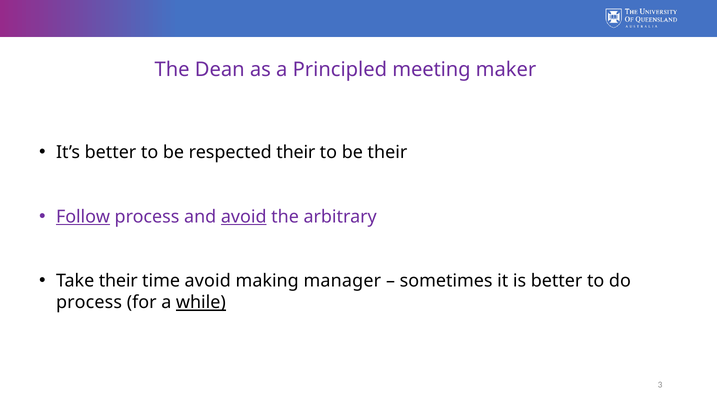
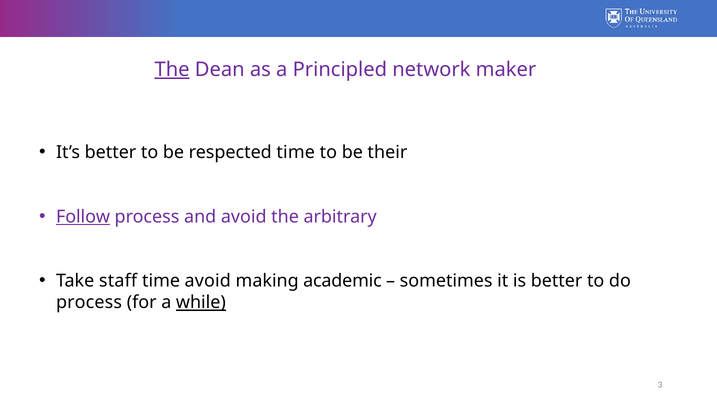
The at (172, 70) underline: none -> present
meeting: meeting -> network
respected their: their -> time
avoid at (244, 217) underline: present -> none
Take their: their -> staff
manager: manager -> academic
